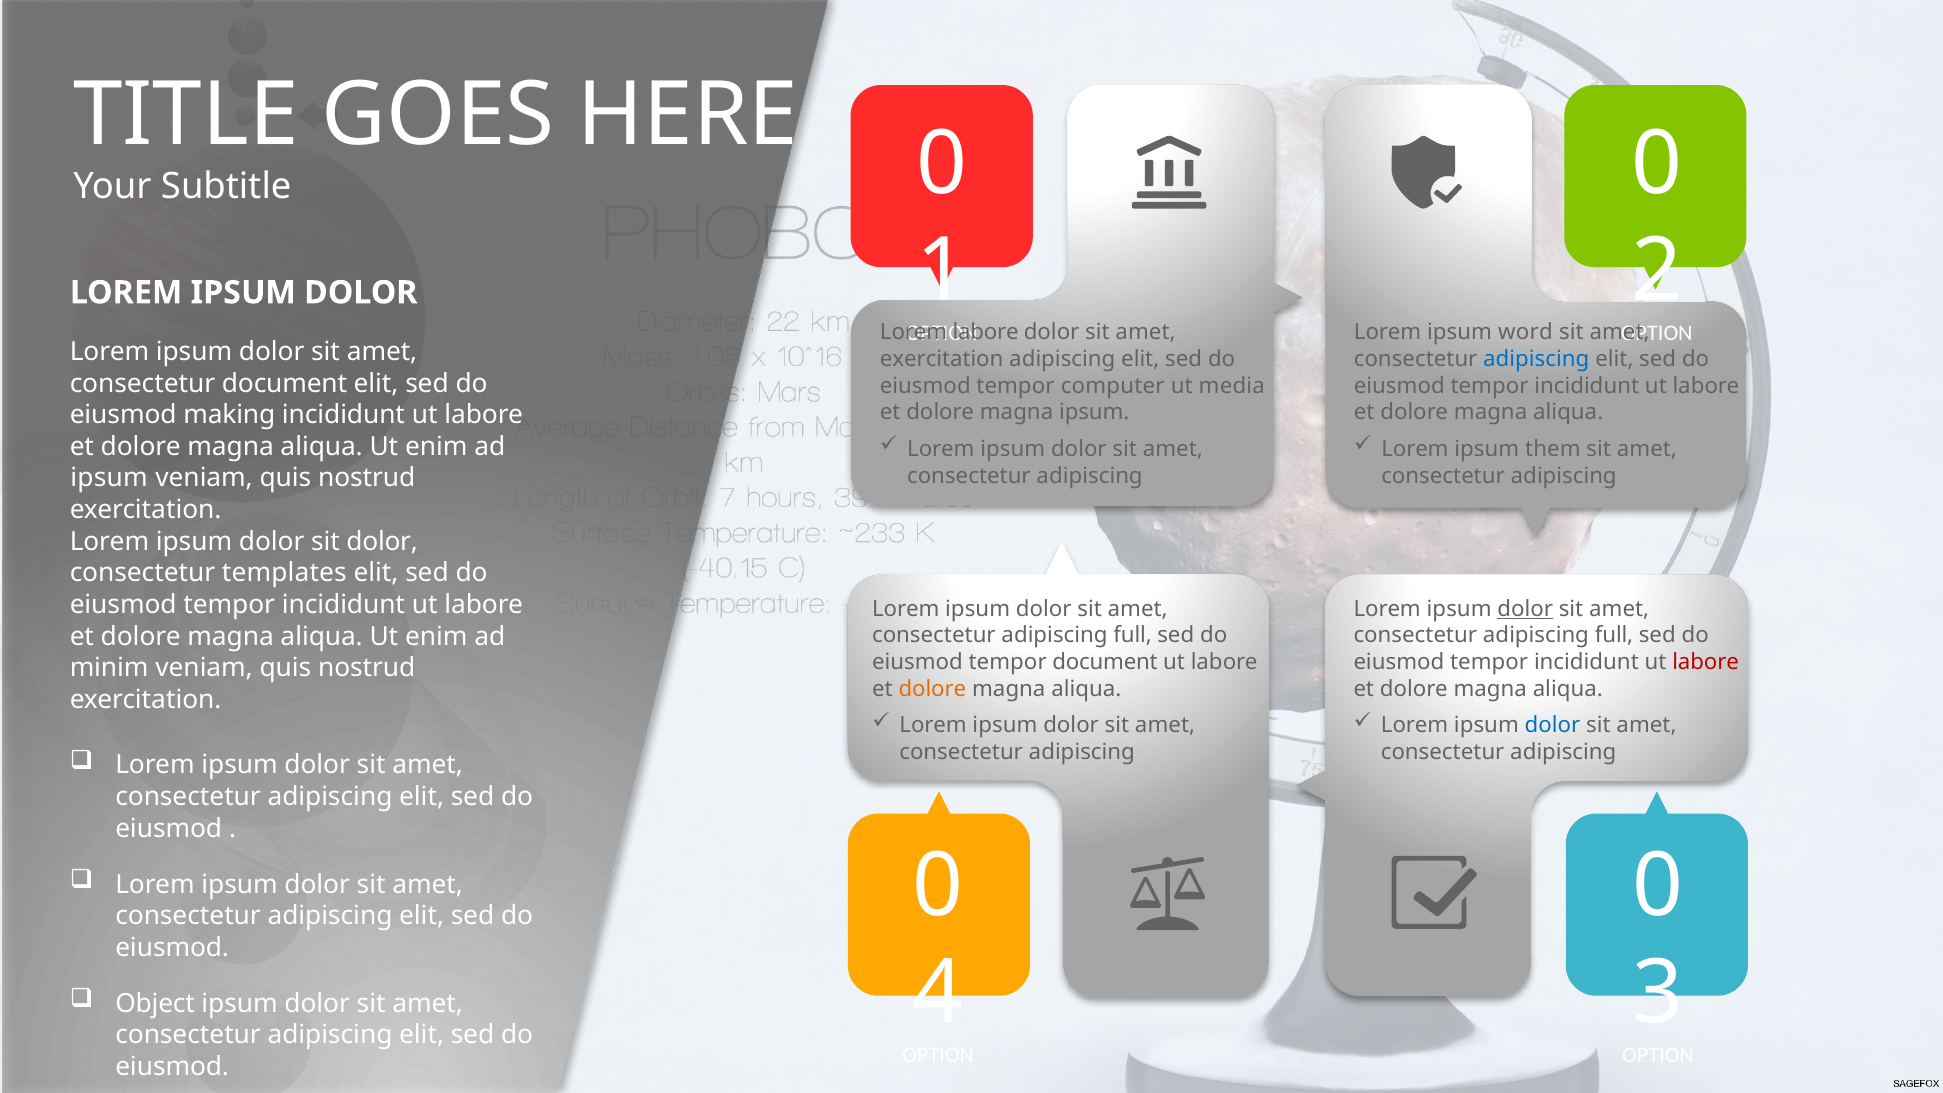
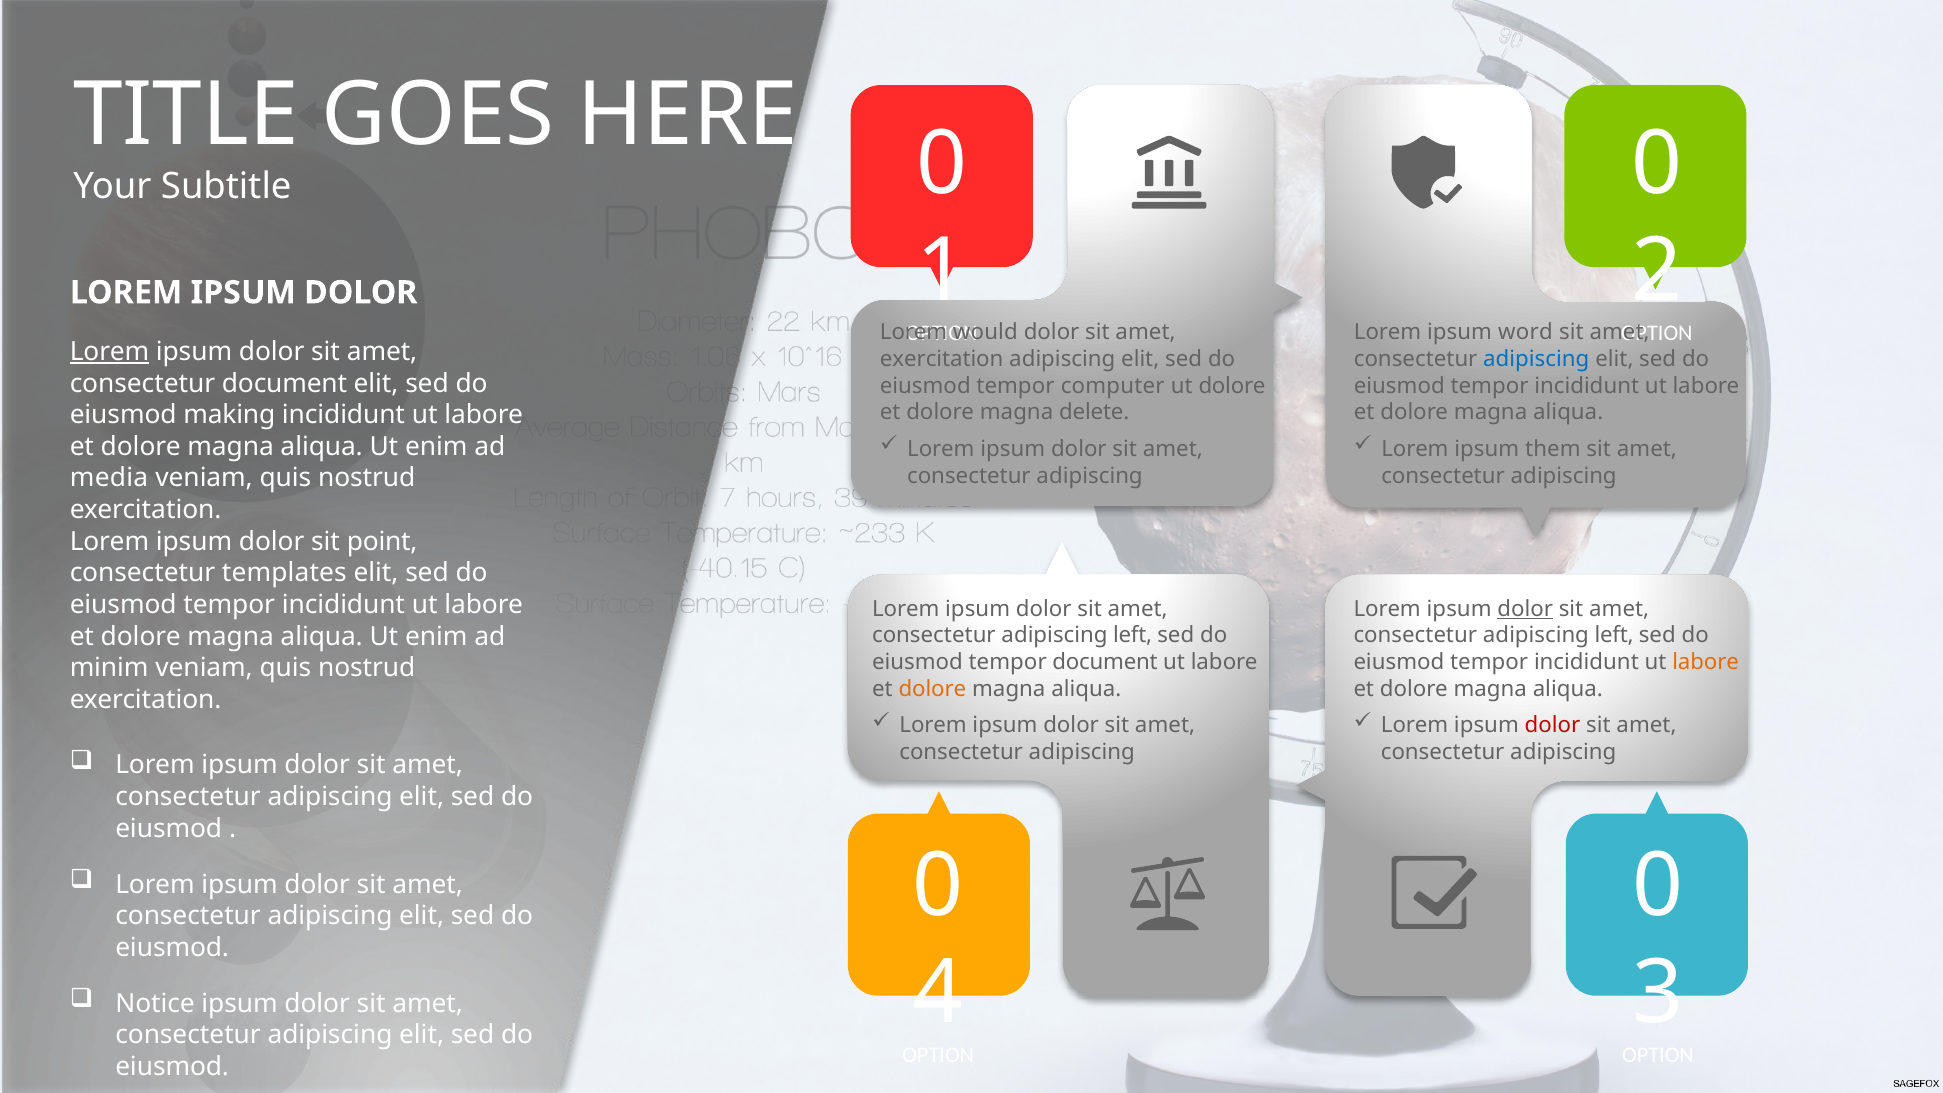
labore at (986, 332): labore -> would
Lorem at (110, 352) underline: none -> present
ut media: media -> dolore
magna ipsum: ipsum -> delete
ipsum at (109, 478): ipsum -> media
sit dolor: dolor -> point
full at (1133, 635): full -> left
full at (1614, 635): full -> left
labore at (1706, 662) colour: red -> orange
dolor at (1553, 725) colour: blue -> red
Object: Object -> Notice
